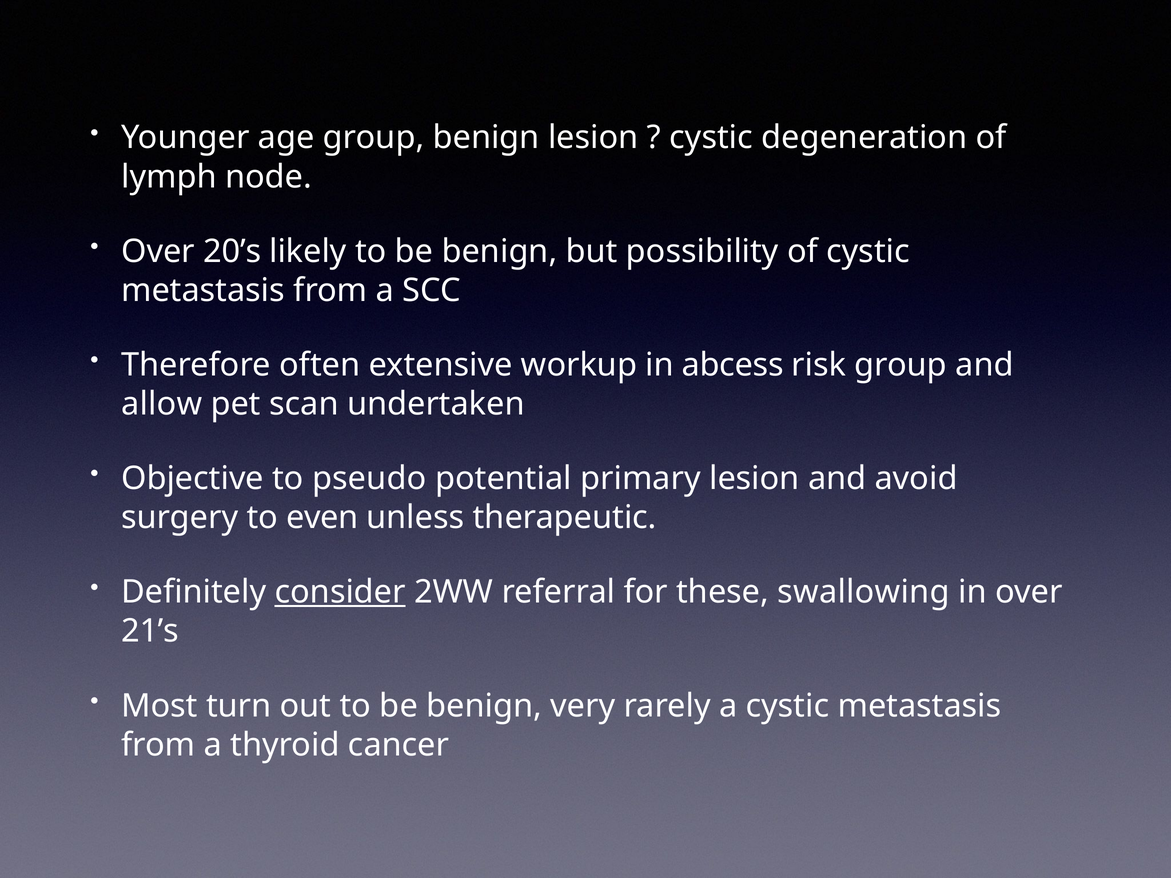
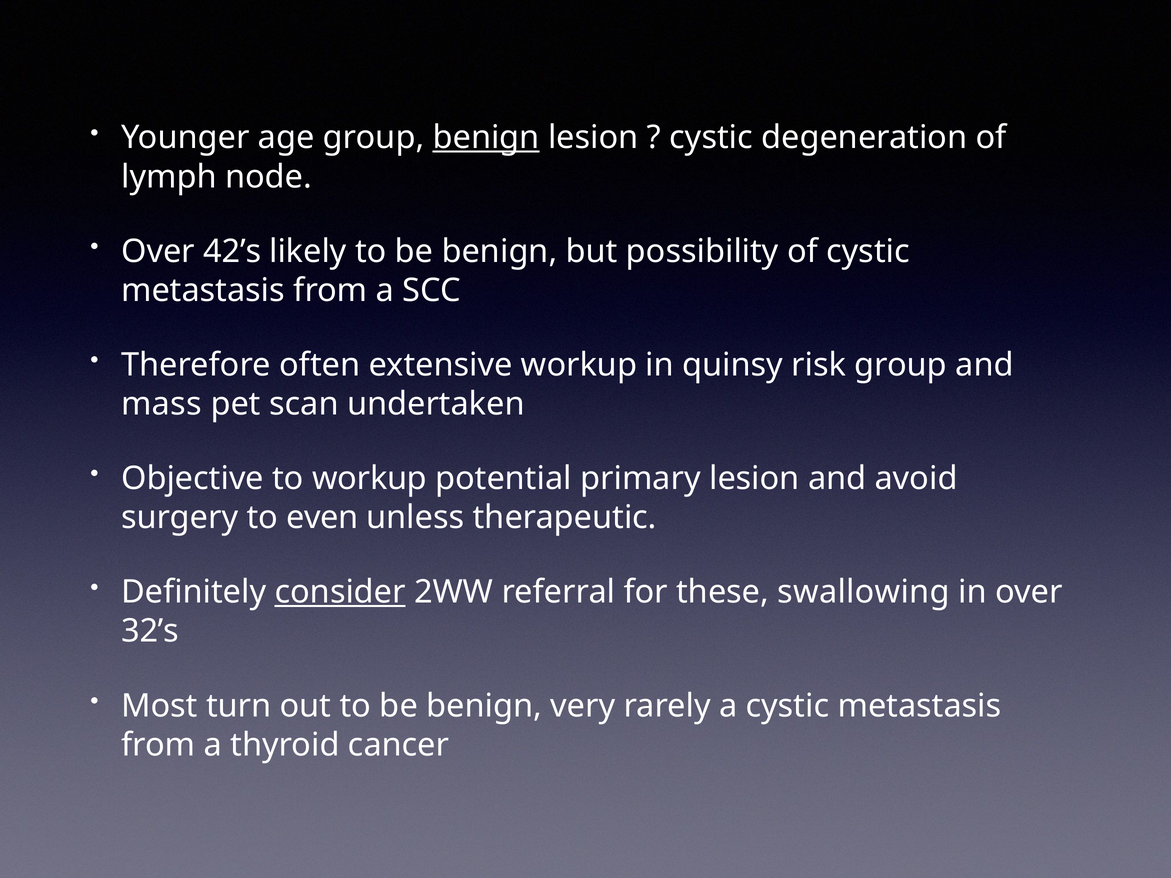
benign at (486, 138) underline: none -> present
20’s: 20’s -> 42’s
abcess: abcess -> quinsy
allow: allow -> mass
to pseudo: pseudo -> workup
21’s: 21’s -> 32’s
